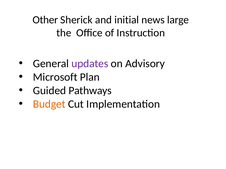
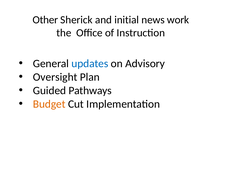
large: large -> work
updates colour: purple -> blue
Microsoft: Microsoft -> Oversight
